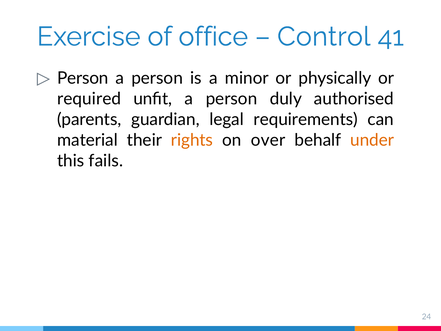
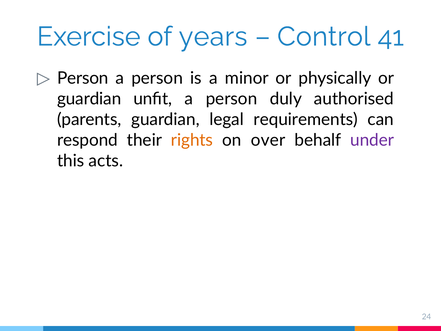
office: office -> years
required at (89, 99): required -> guardian
material: material -> respond
under colour: orange -> purple
fails: fails -> acts
